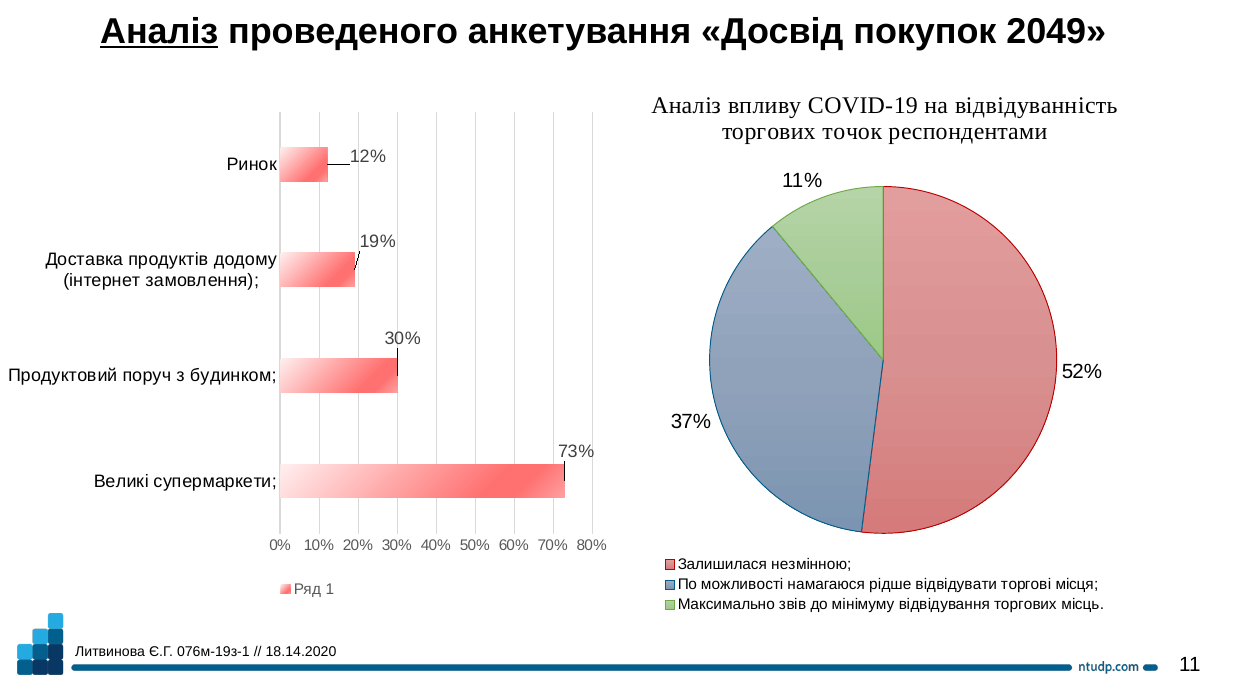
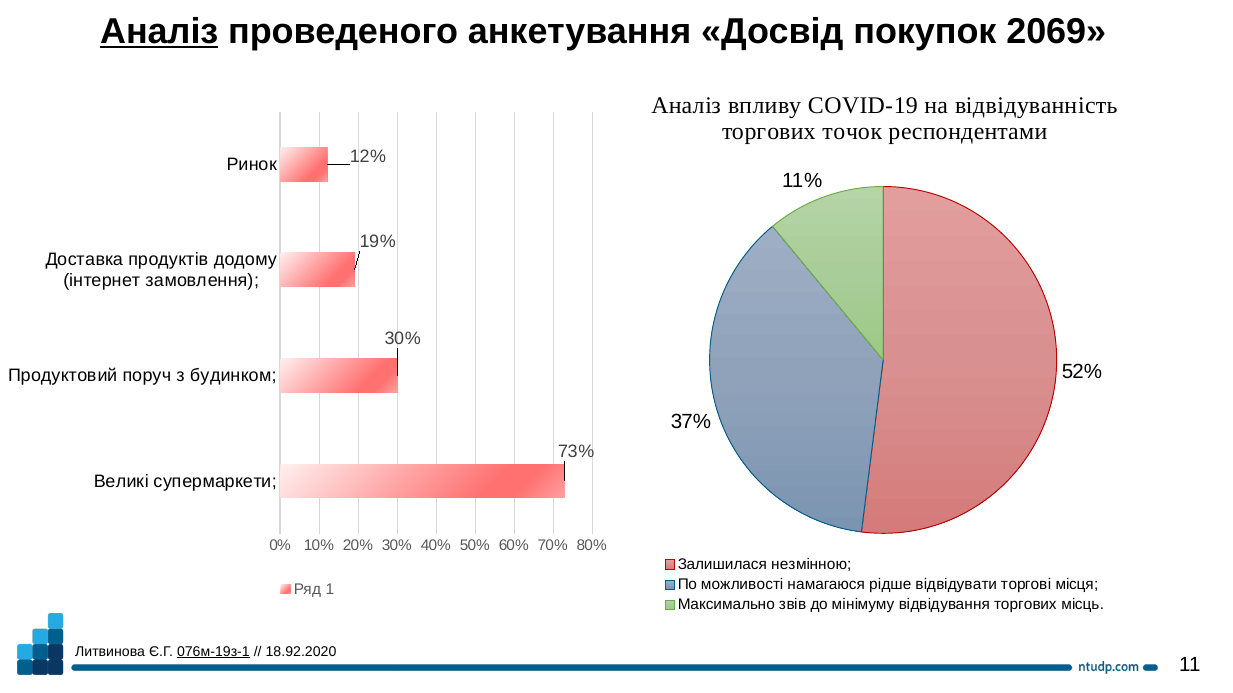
2049: 2049 -> 2069
076м-19з-1 underline: none -> present
18.14.2020: 18.14.2020 -> 18.92.2020
